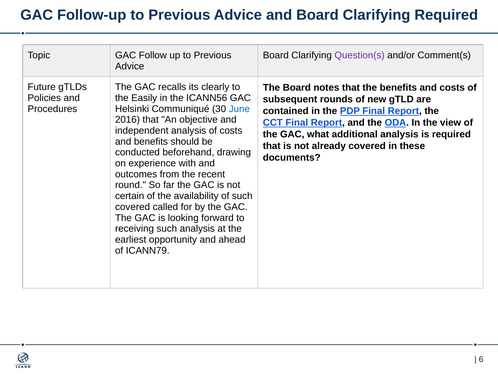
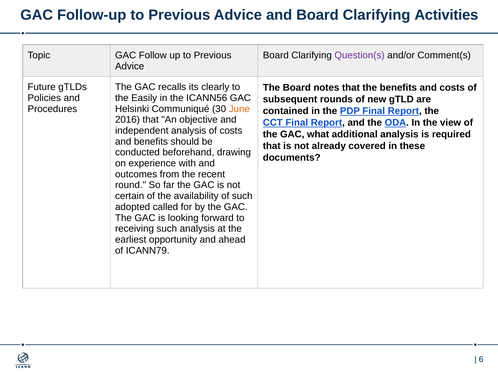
Clarifying Required: Required -> Activities
June colour: blue -> orange
covered at (133, 207): covered -> adopted
